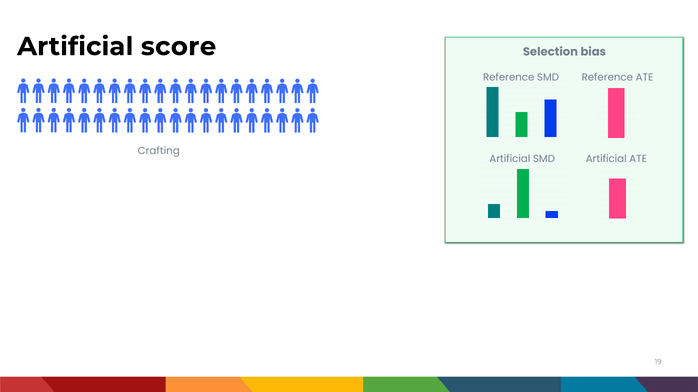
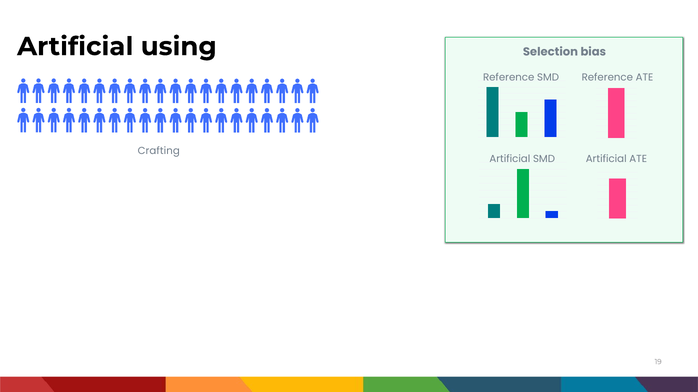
score: score -> using
